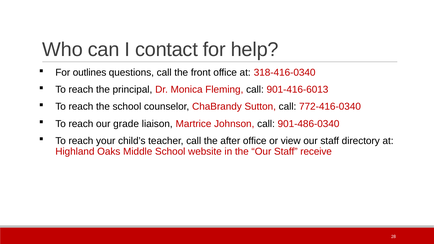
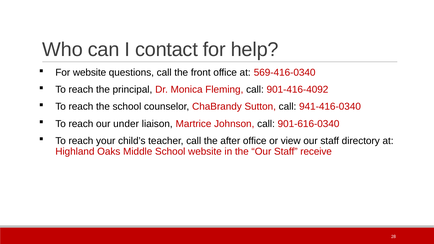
For outlines: outlines -> website
318-416-0340: 318-416-0340 -> 569-416-0340
901-416-6013: 901-416-6013 -> 901-416-4092
772-416-0340: 772-416-0340 -> 941-416-0340
grade: grade -> under
901-486-0340: 901-486-0340 -> 901-616-0340
